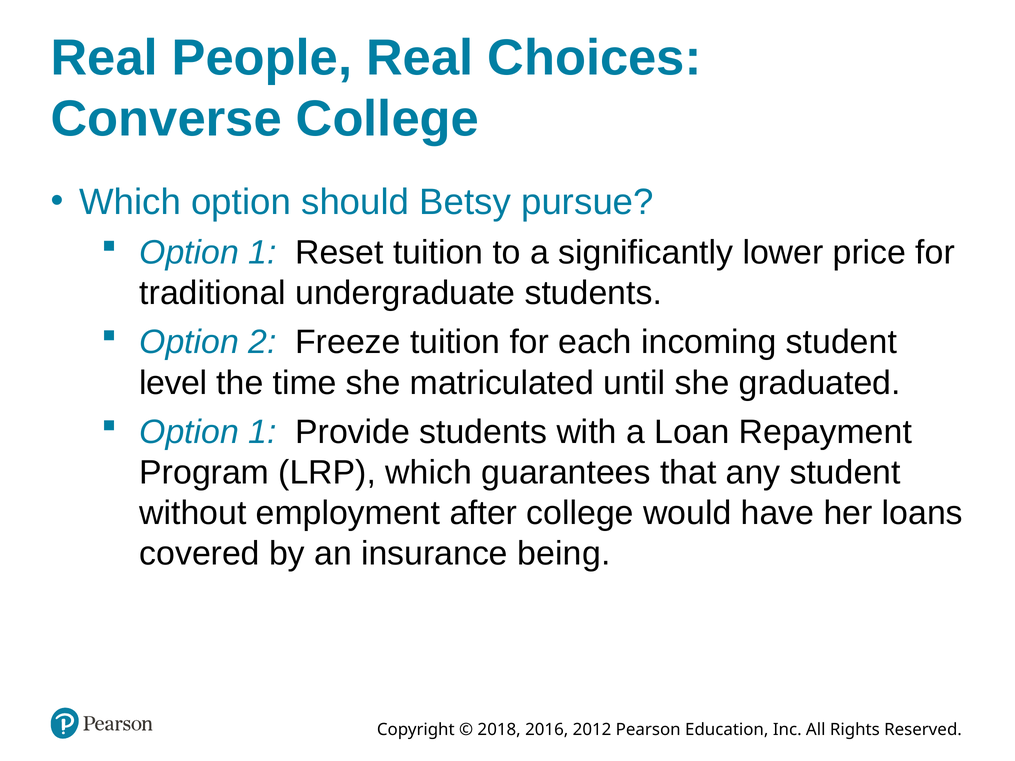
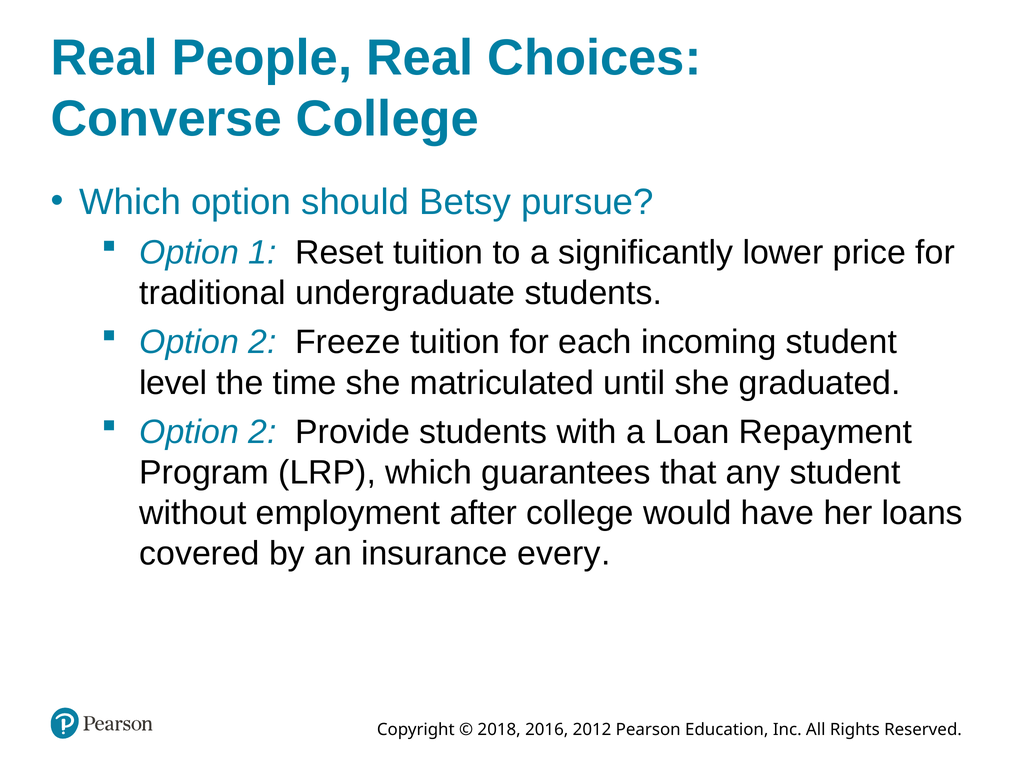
1 at (262, 432): 1 -> 2
being: being -> every
